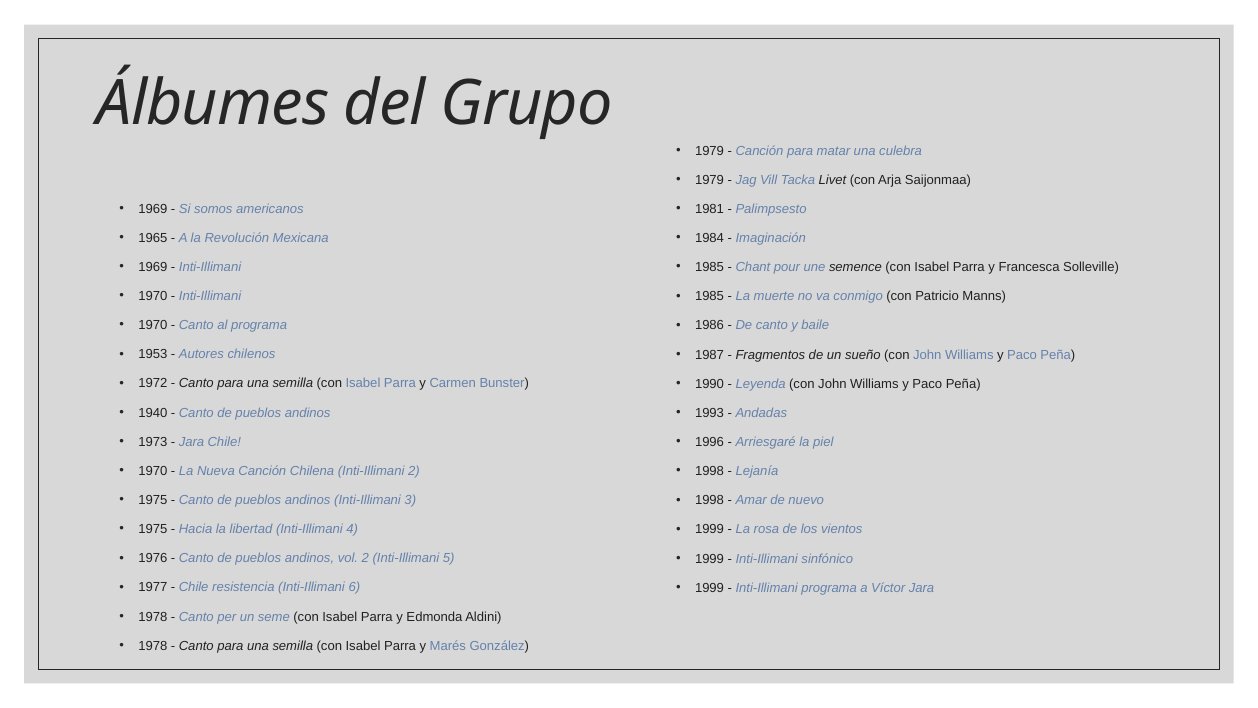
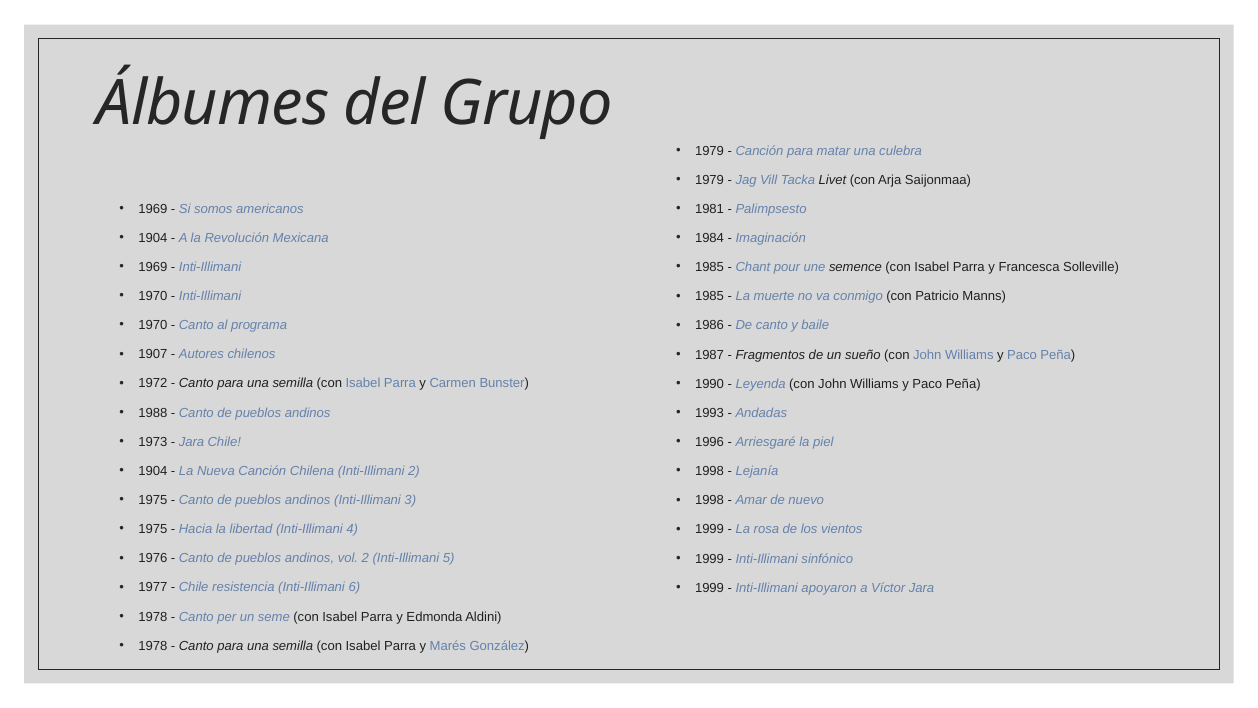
1965 at (153, 238): 1965 -> 1904
1953: 1953 -> 1907
1940: 1940 -> 1988
1970 at (153, 471): 1970 -> 1904
Inti-Illimani programa: programa -> apoyaron
